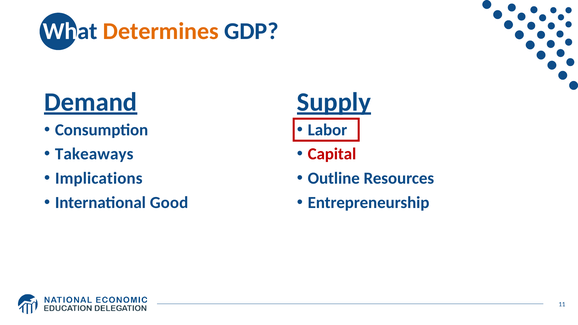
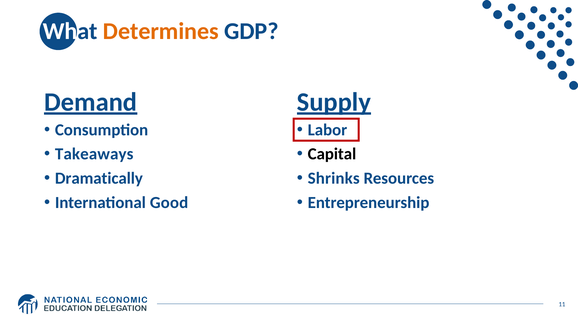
Capital colour: red -> black
Implications: Implications -> Dramatically
Outline: Outline -> Shrinks
